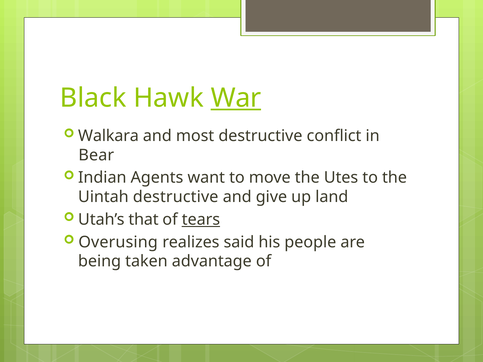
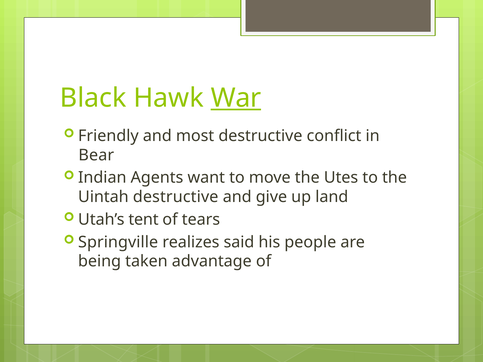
Walkara: Walkara -> Friendly
that: that -> tent
tears underline: present -> none
Overusing: Overusing -> Springville
